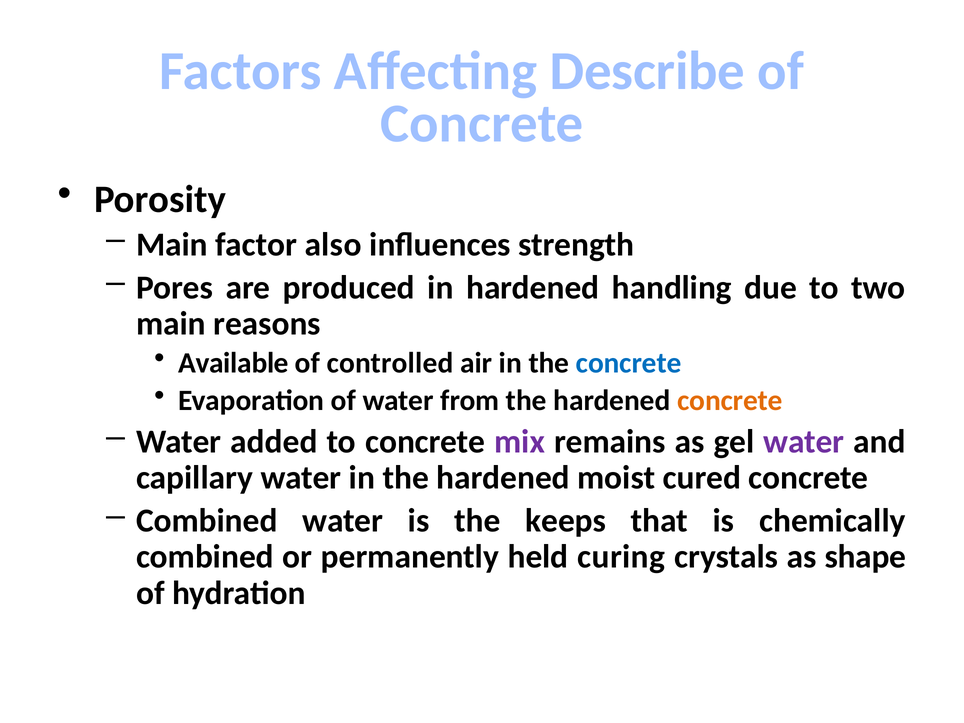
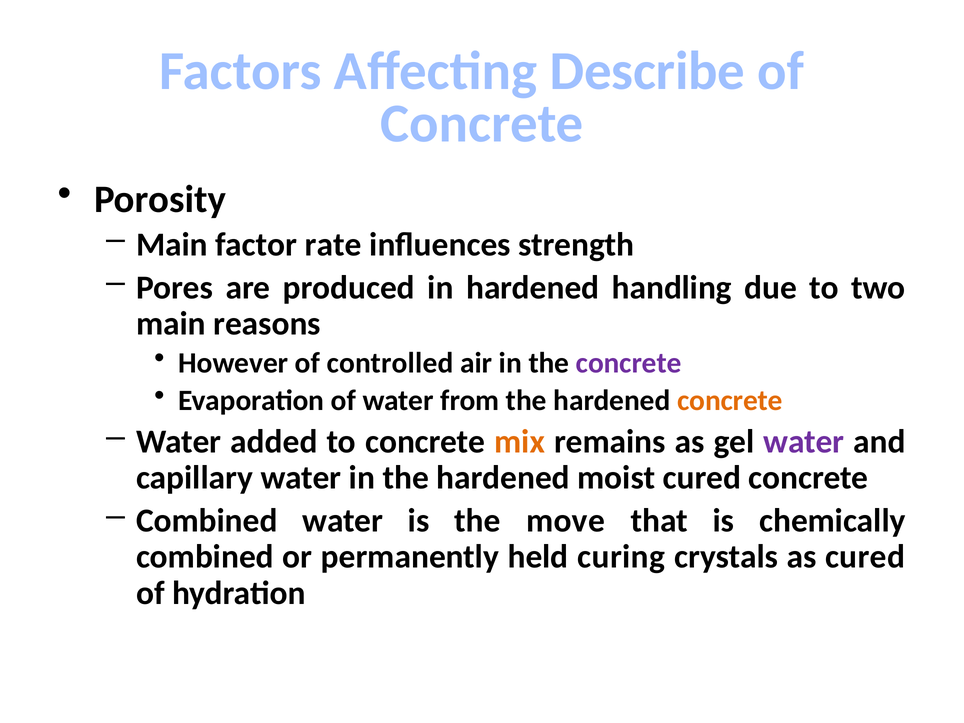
also: also -> rate
Available: Available -> However
concrete at (629, 363) colour: blue -> purple
mix colour: purple -> orange
keeps: keeps -> move
as shape: shape -> cured
